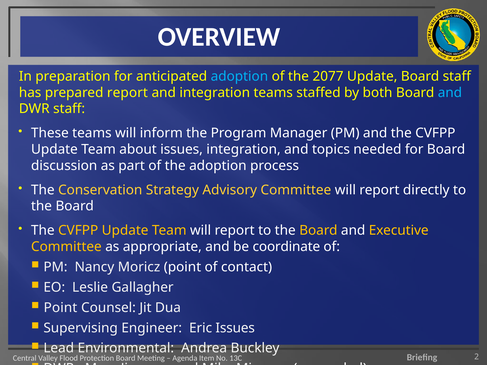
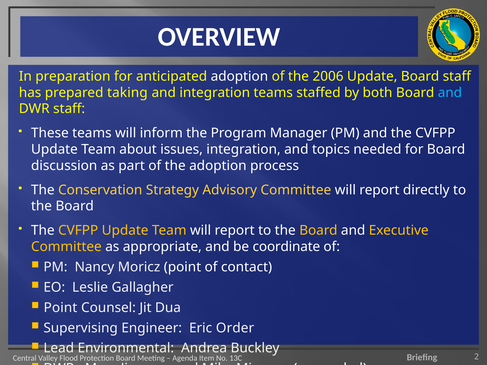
adoption at (239, 76) colour: light blue -> white
2077: 2077 -> 2006
prepared report: report -> taking
Eric Issues: Issues -> Order
